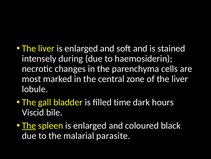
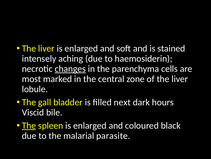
during: during -> aching
changes underline: none -> present
time: time -> next
